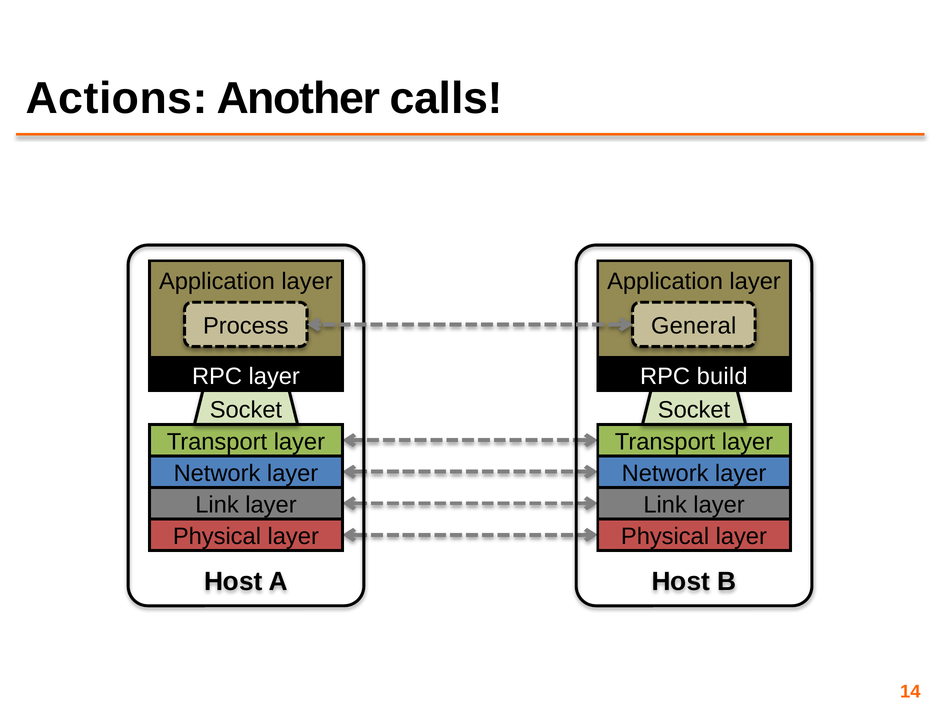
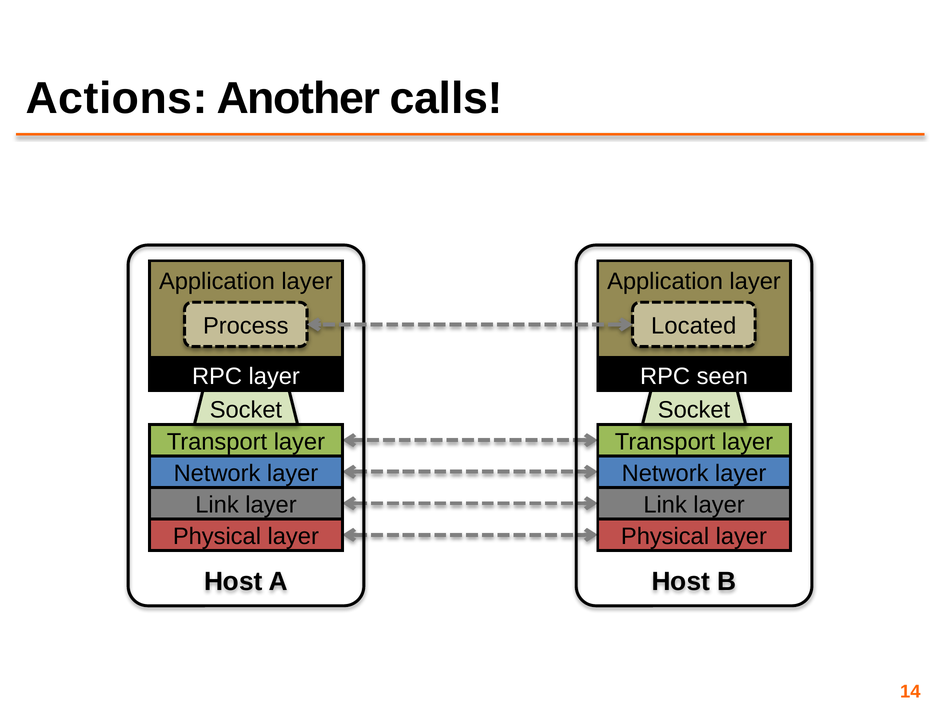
General: General -> Located
build: build -> seen
